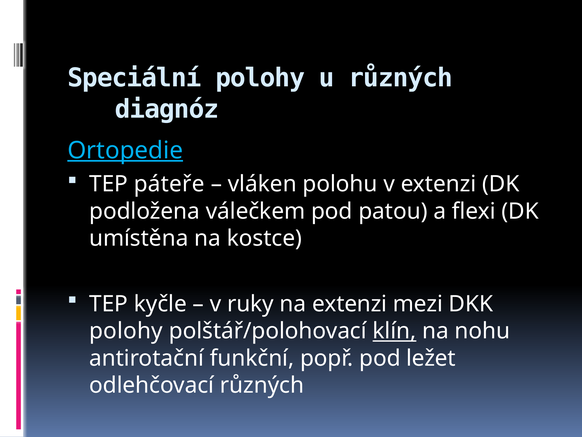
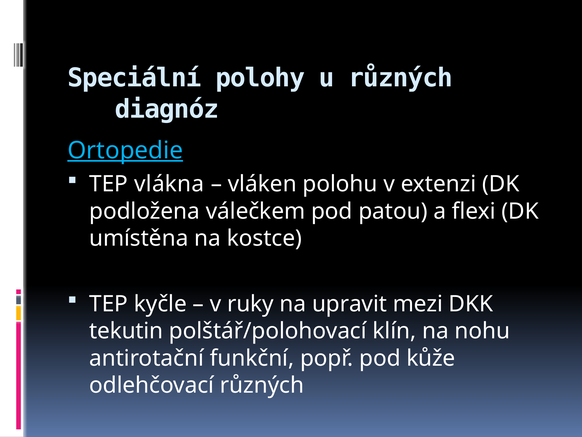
páteře: páteře -> vlákna
na extenzi: extenzi -> upravit
polohy at (126, 331): polohy -> tekutin
klín underline: present -> none
ležet: ležet -> kůže
